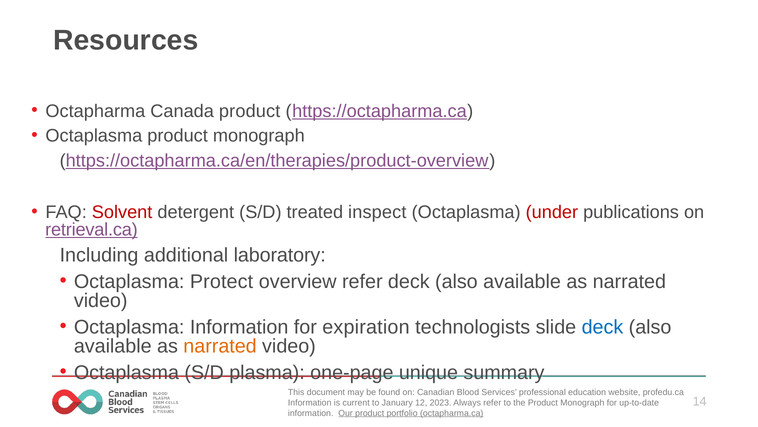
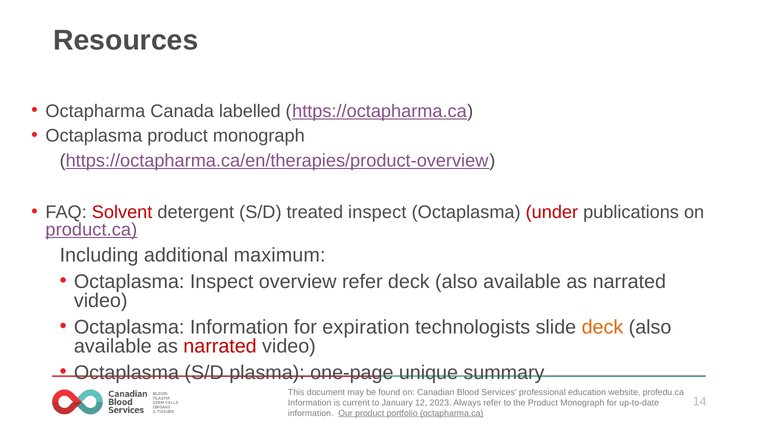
Canada product: product -> labelled
retrieval.ca: retrieval.ca -> product.ca
laboratory: laboratory -> maximum
Octaplasma Protect: Protect -> Inspect
deck at (602, 327) colour: blue -> orange
narrated at (220, 346) colour: orange -> red
